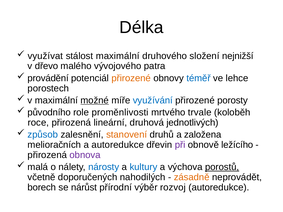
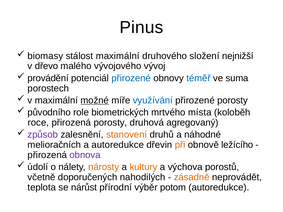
Délka: Délka -> Pinus
využívat: využívat -> biomasy
patra: patra -> vývoj
přirozené at (131, 78) colour: orange -> blue
lehce: lehce -> suma
proměnlivosti: proměnlivosti -> biometrických
trvale: trvale -> místa
přirozená lineární: lineární -> porosty
jednotlivých: jednotlivých -> agregovaný
způsob colour: blue -> purple
založena: založena -> náhodné
při colour: purple -> orange
malá: malá -> údolí
nárosty colour: blue -> orange
kultury colour: blue -> orange
porostů underline: present -> none
borech: borech -> teplota
rozvoj: rozvoj -> potom
